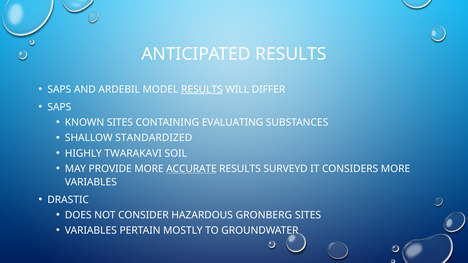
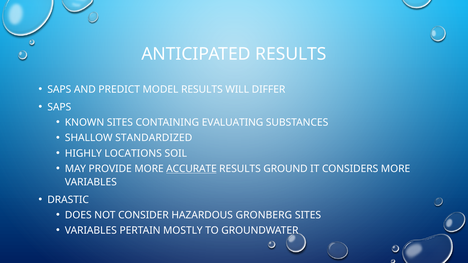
ARDEBIL: ARDEBIL -> PREDICT
RESULTS at (202, 89) underline: present -> none
TWARAKAVI: TWARAKAVI -> LOCATIONS
SURVEYD: SURVEYD -> GROUND
